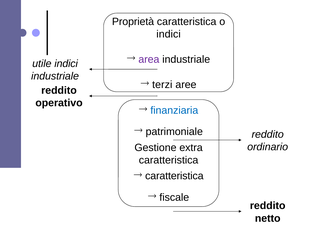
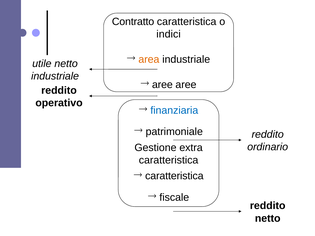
Proprietà: Proprietà -> Contratto
area colour: purple -> orange
utile indici: indici -> netto
terzi at (162, 85): terzi -> aree
